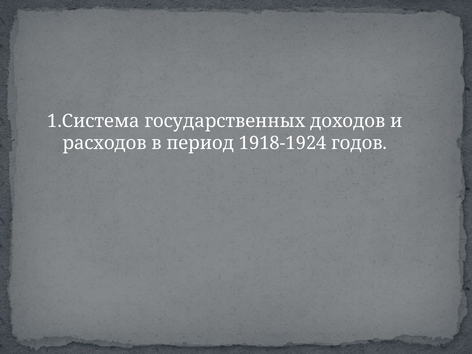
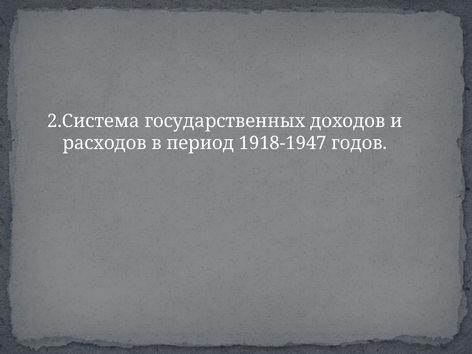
1.Система: 1.Система -> 2.Система
1918-1924: 1918-1924 -> 1918-1947
